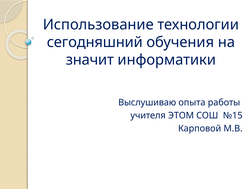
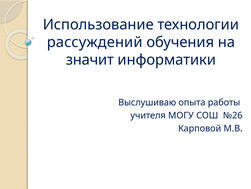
сегодняшний: сегодняшний -> рассуждений
ЭТОМ: ЭТОМ -> МОГУ
№15: №15 -> №26
